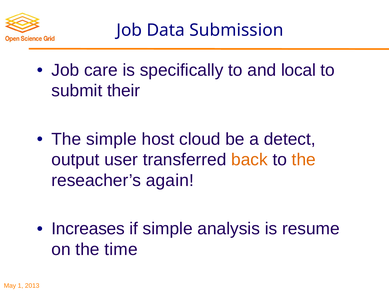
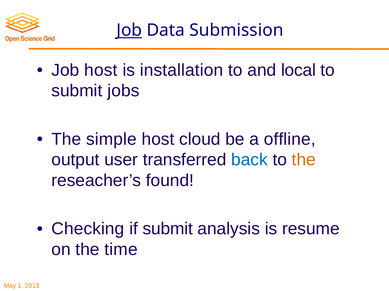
Job at (129, 30) underline: none -> present
Job care: care -> host
specifically: specifically -> installation
their: their -> jobs
detect: detect -> offline
back colour: orange -> blue
again: again -> found
Increases: Increases -> Checking
if simple: simple -> submit
